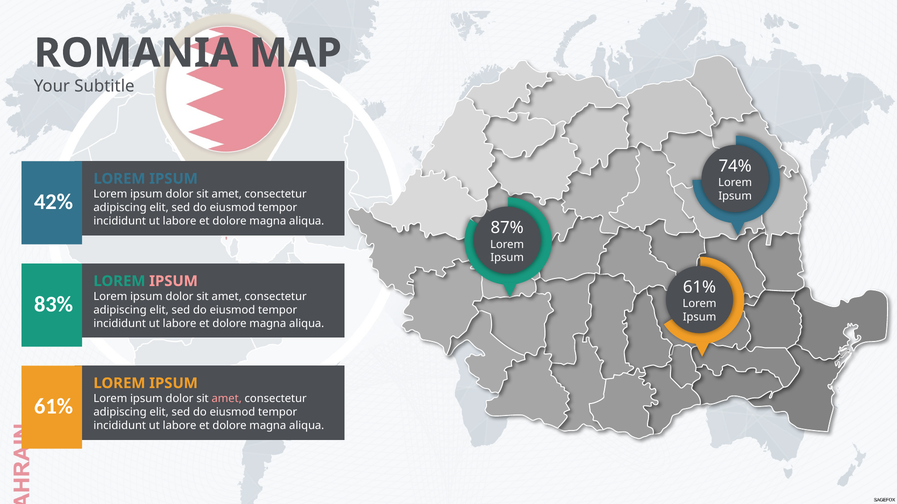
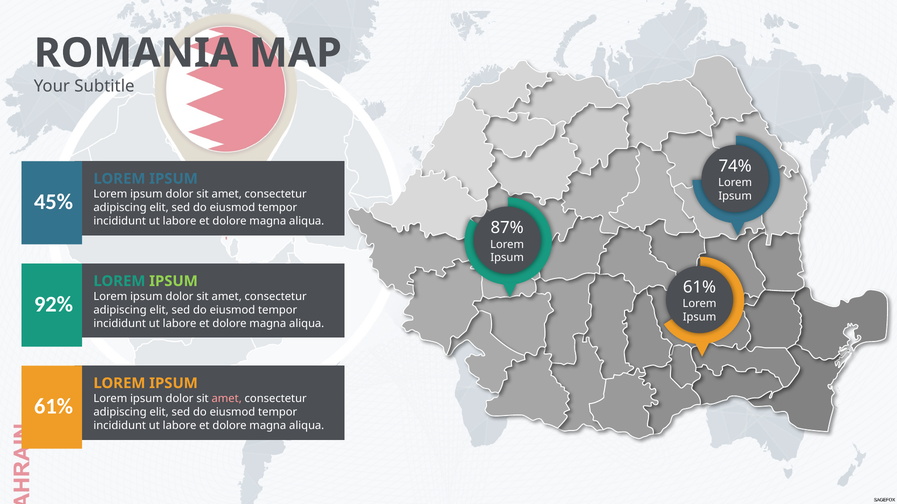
42%: 42% -> 45%
IPSUM at (174, 281) colour: pink -> light green
83%: 83% -> 92%
